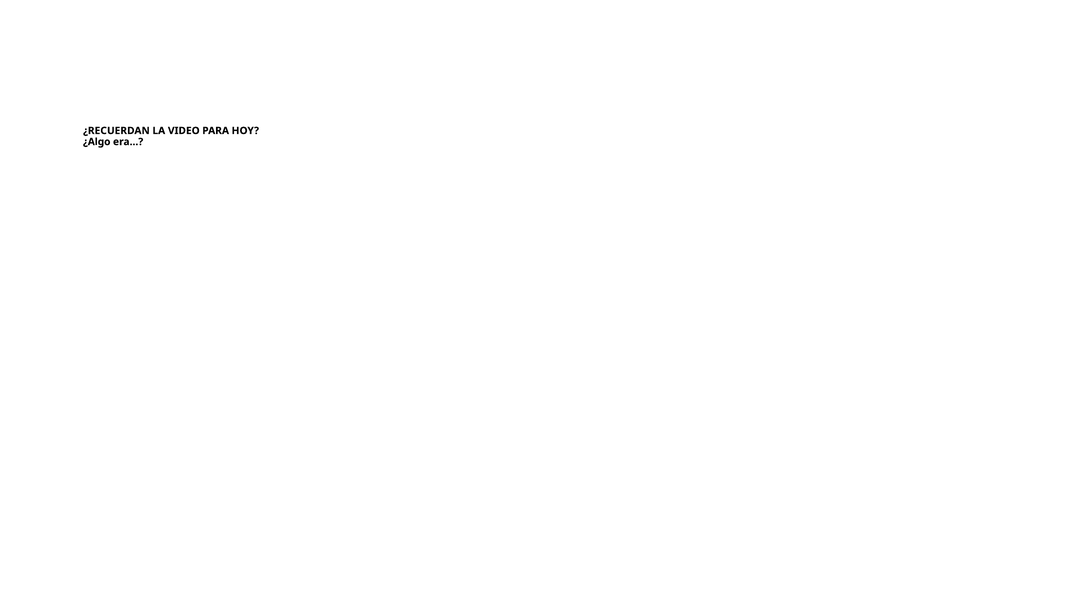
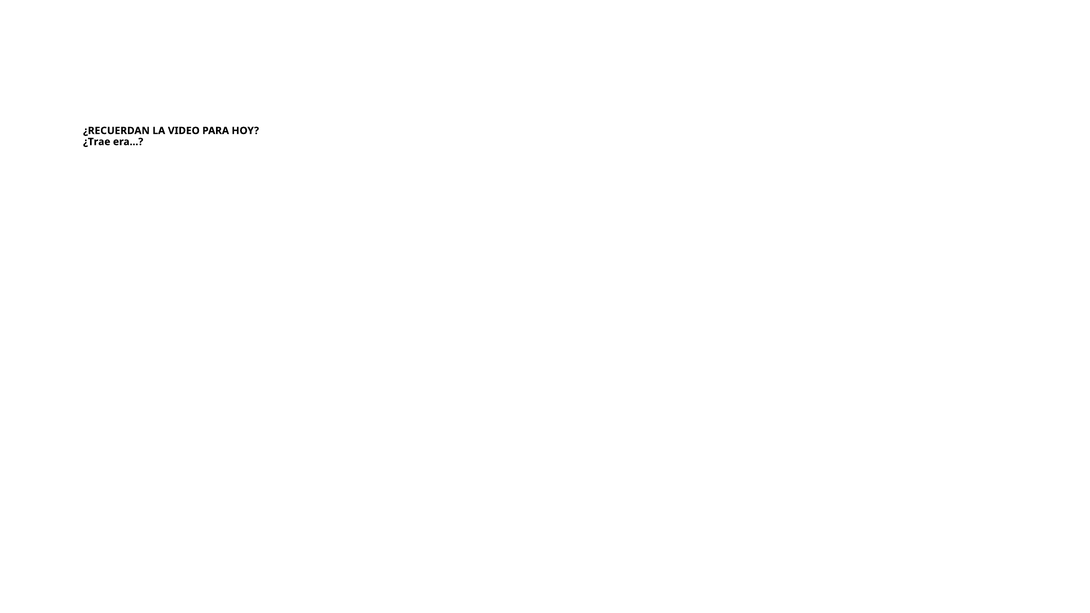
¿Algo: ¿Algo -> ¿Trae
